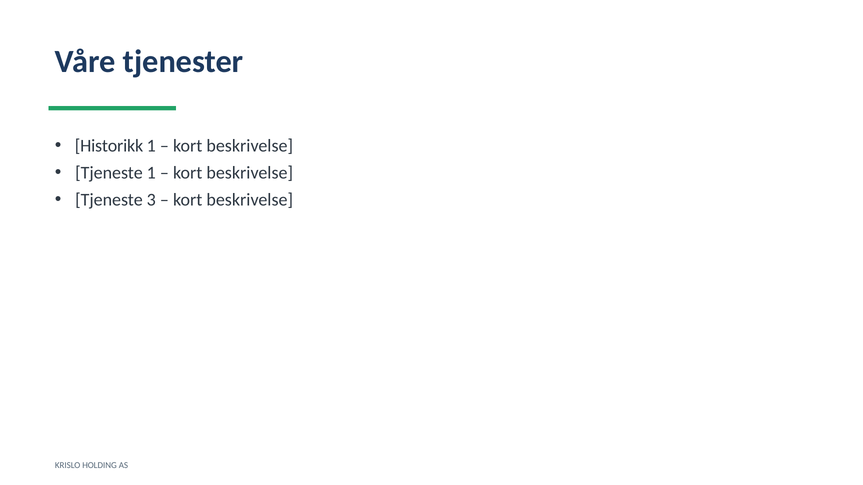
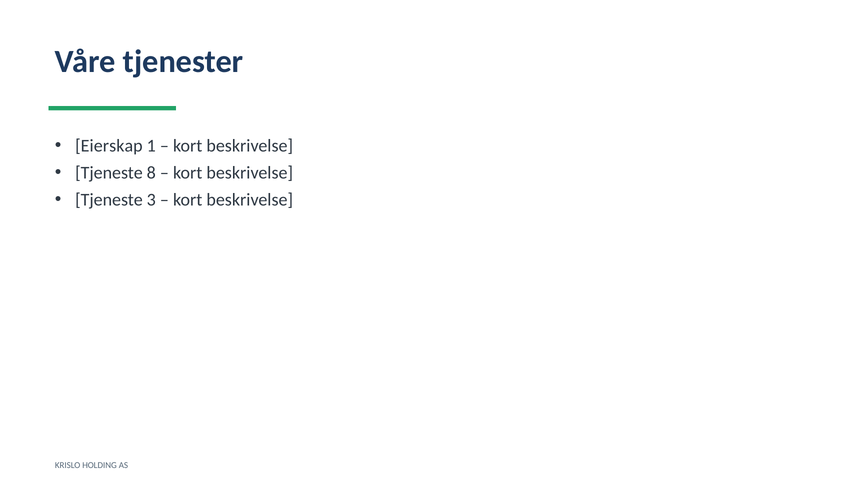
Historikk: Historikk -> Eierskap
Tjeneste 1: 1 -> 8
